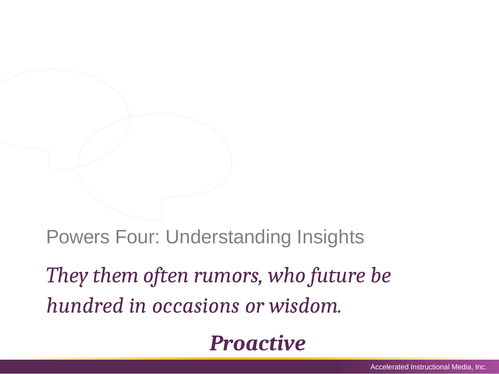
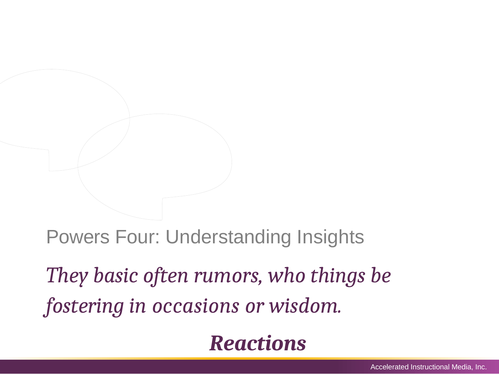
them: them -> basic
future: future -> things
hundred: hundred -> fostering
Proactive: Proactive -> Reactions
